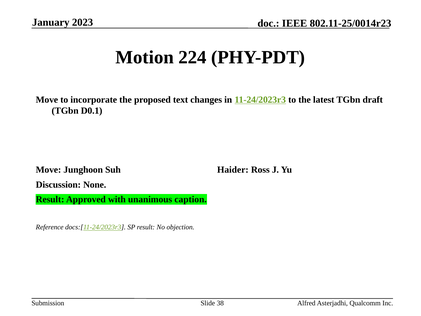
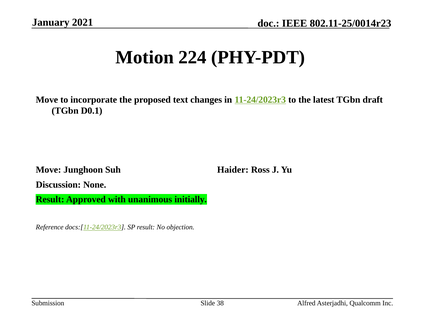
2023: 2023 -> 2021
caption: caption -> initially
